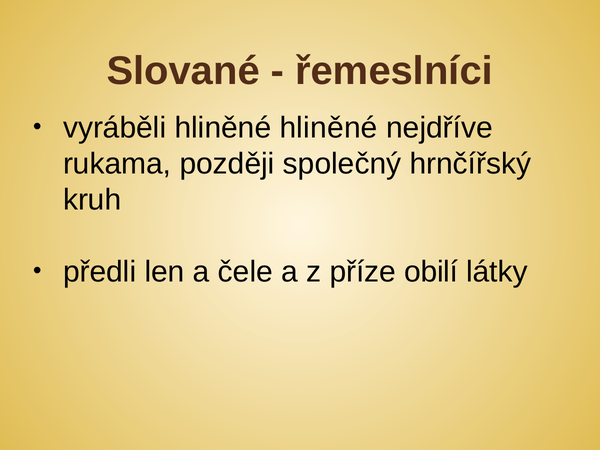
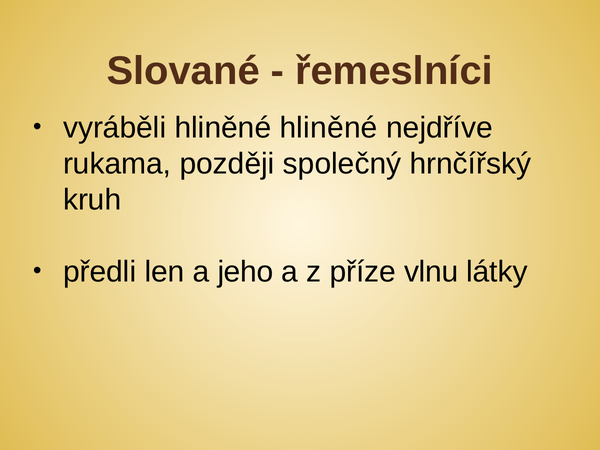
čele: čele -> jeho
obilí: obilí -> vlnu
